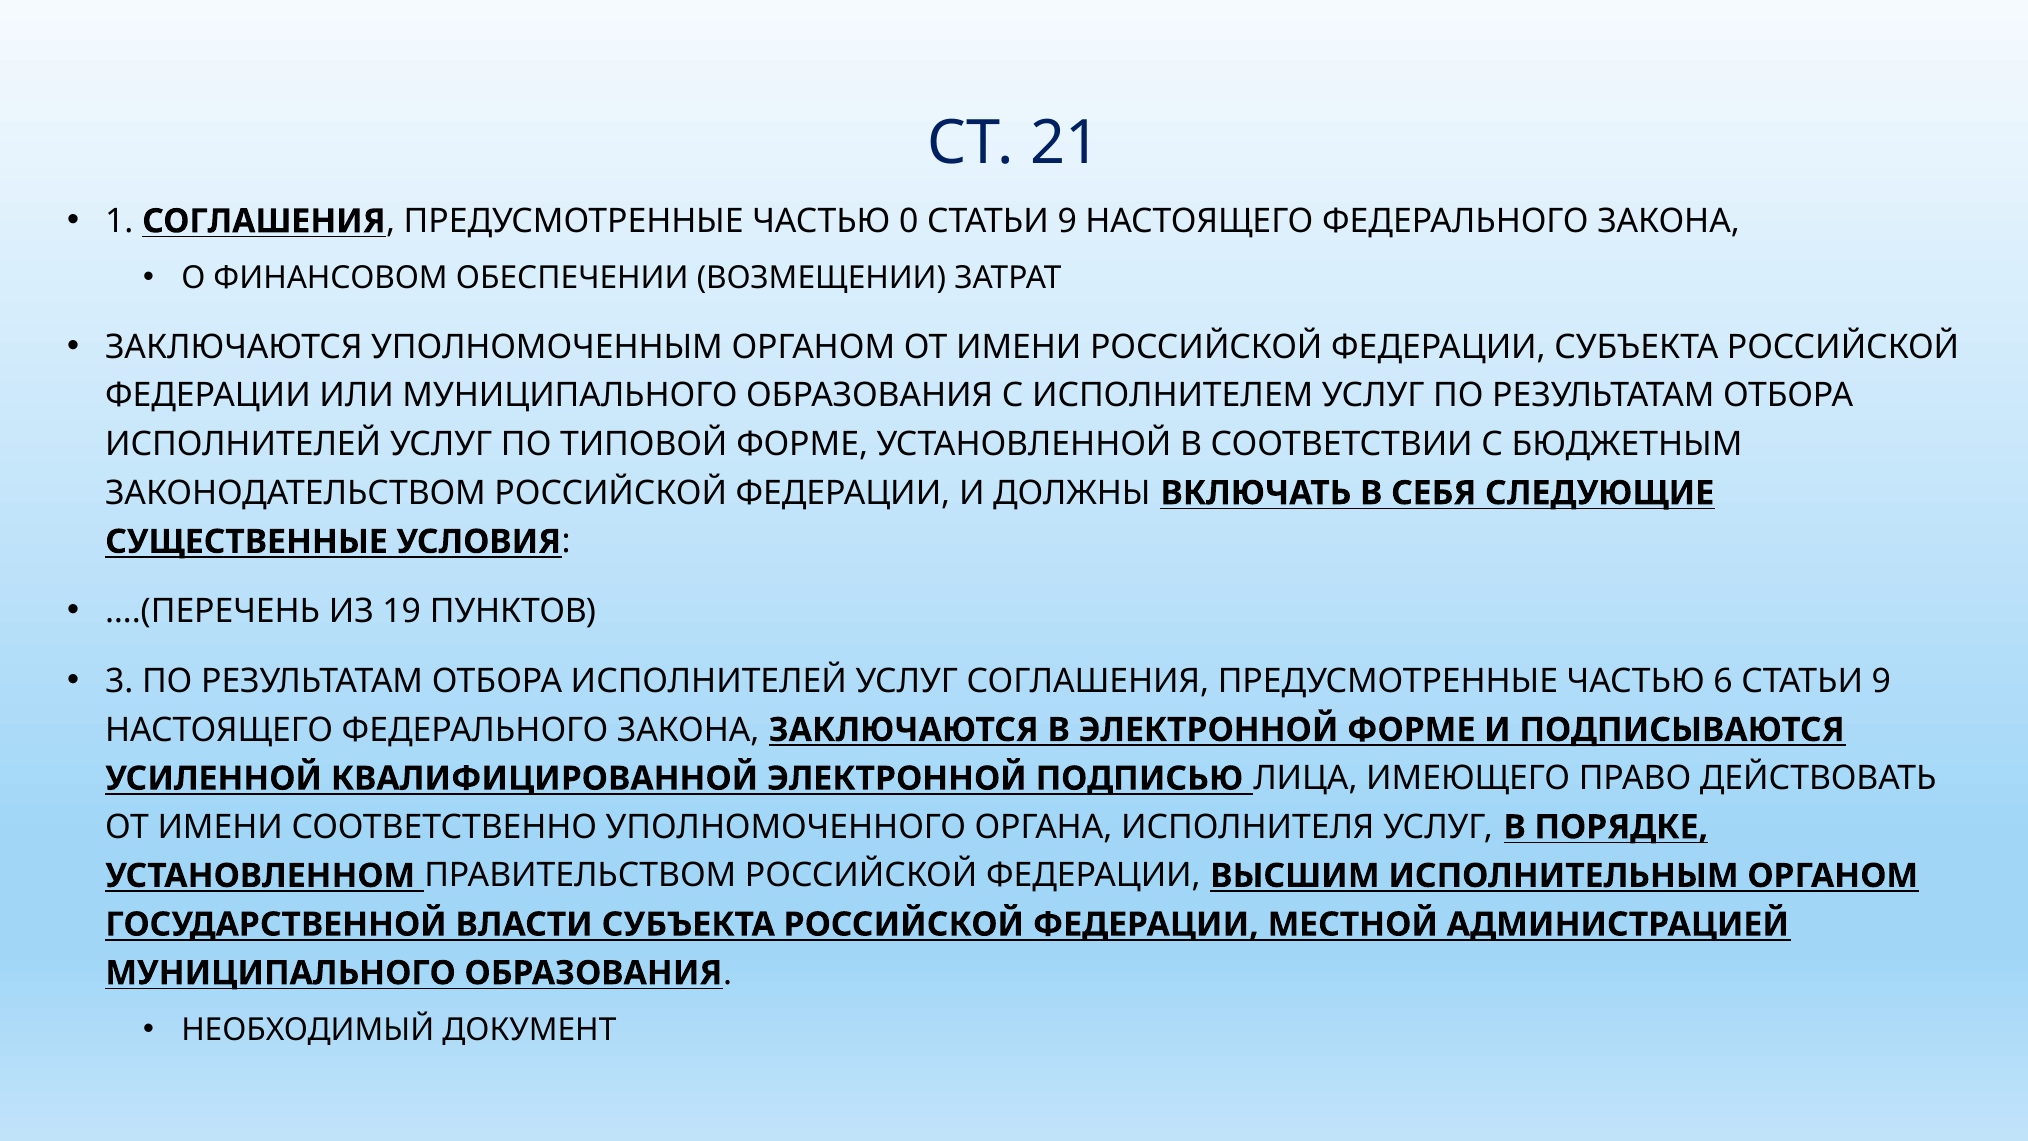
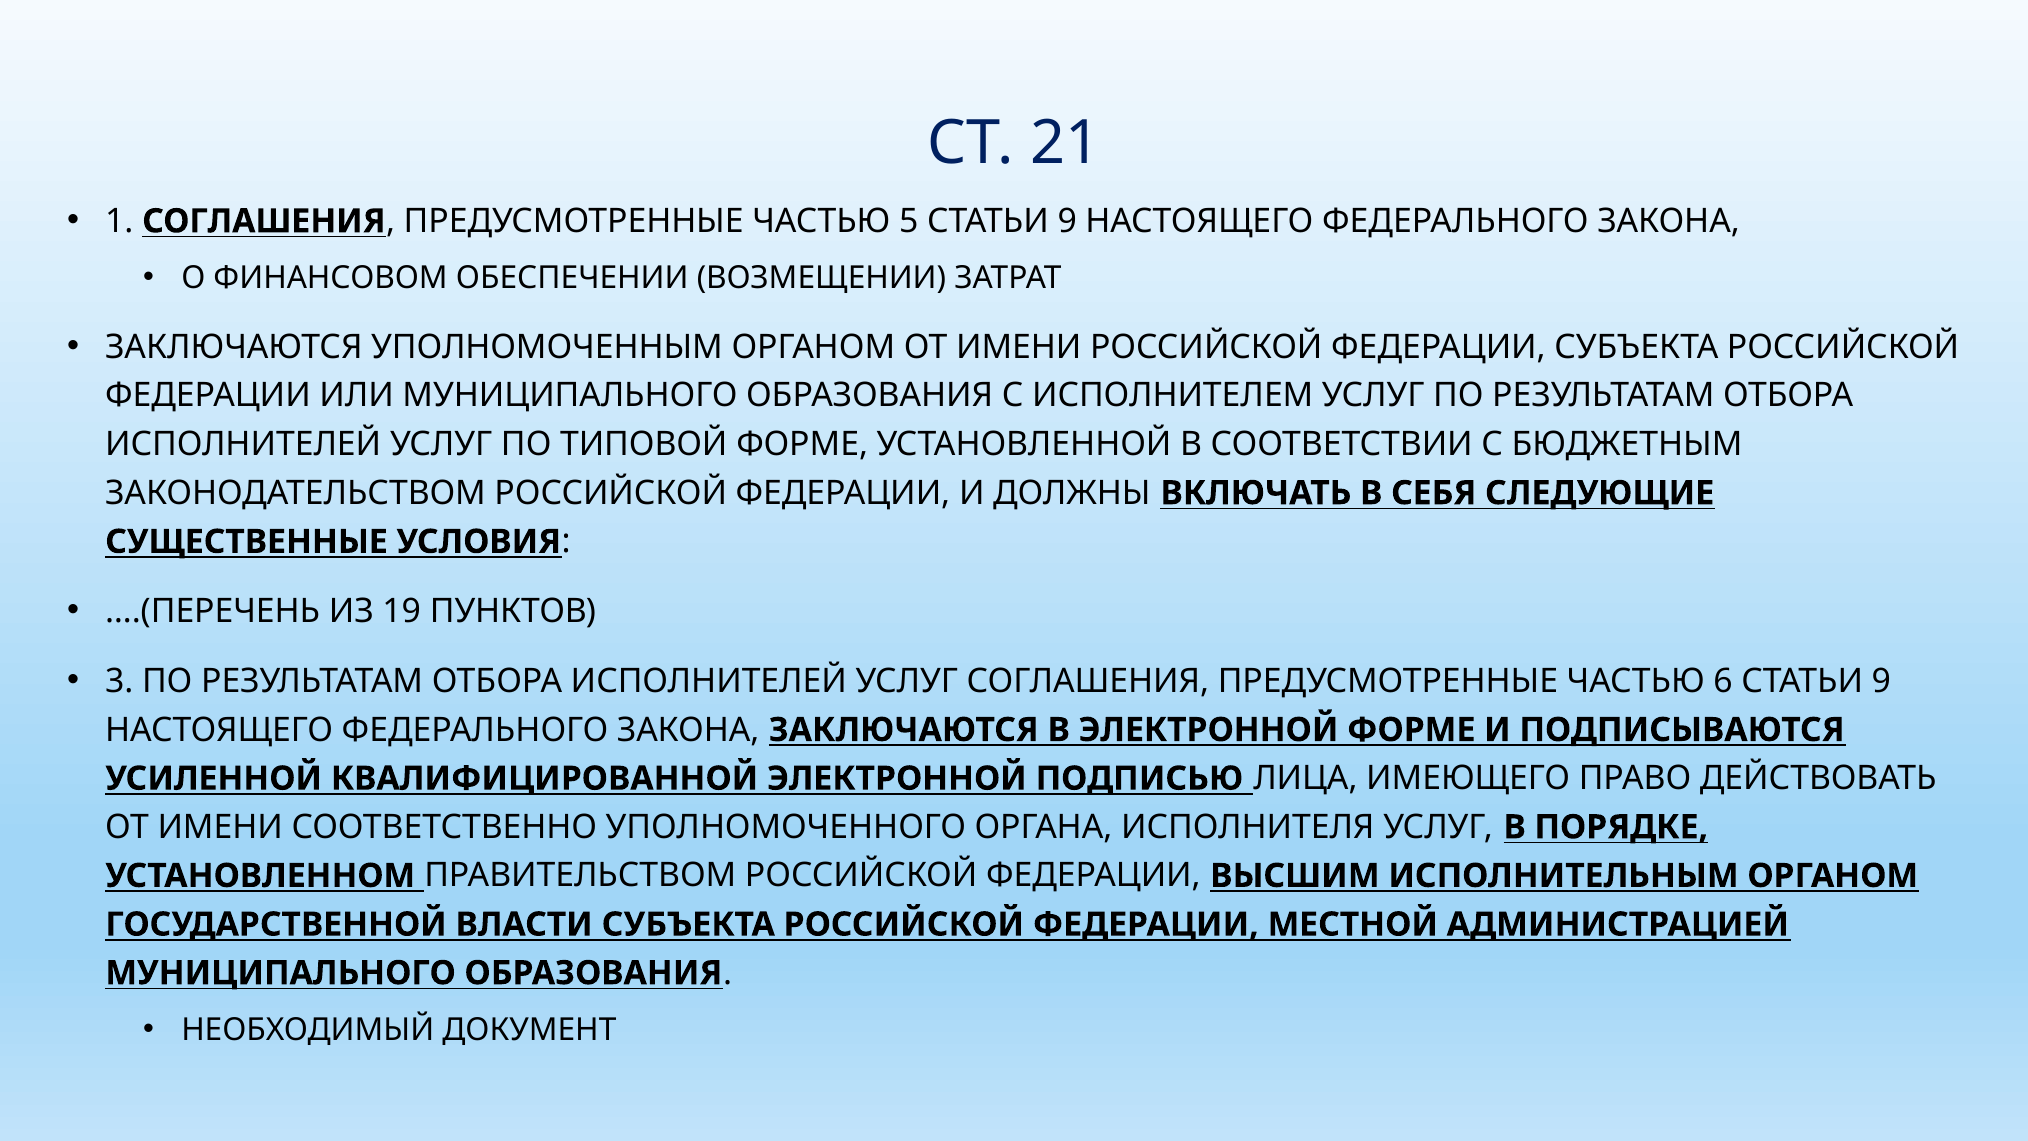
0: 0 -> 5
